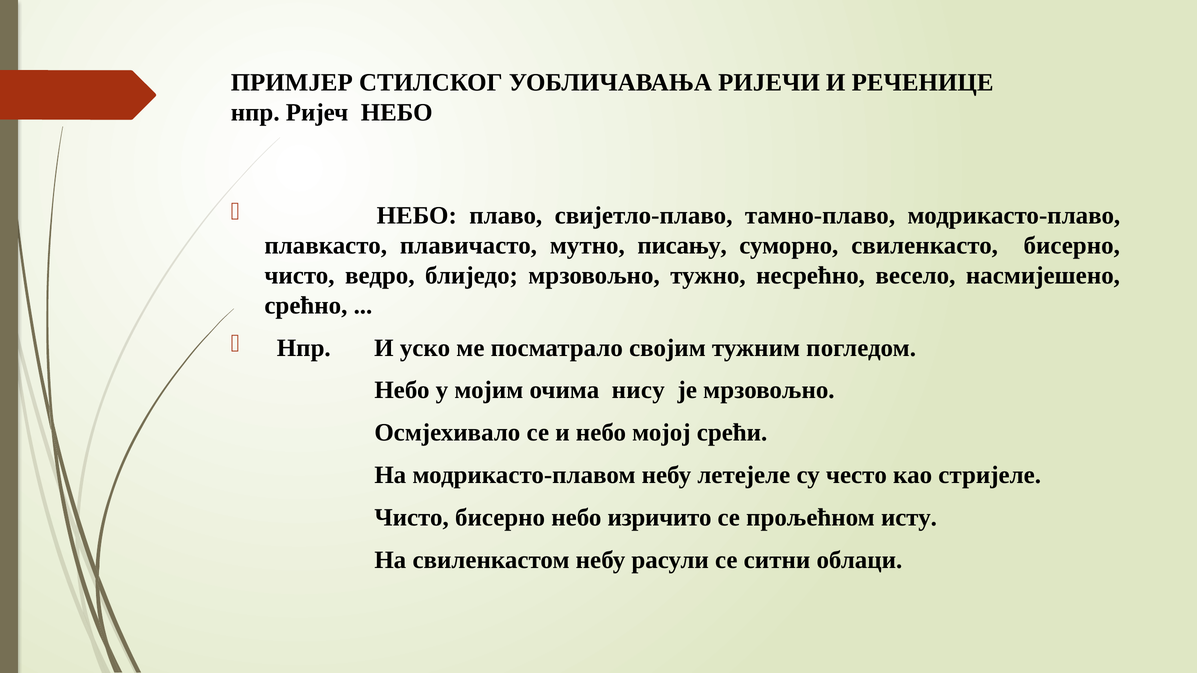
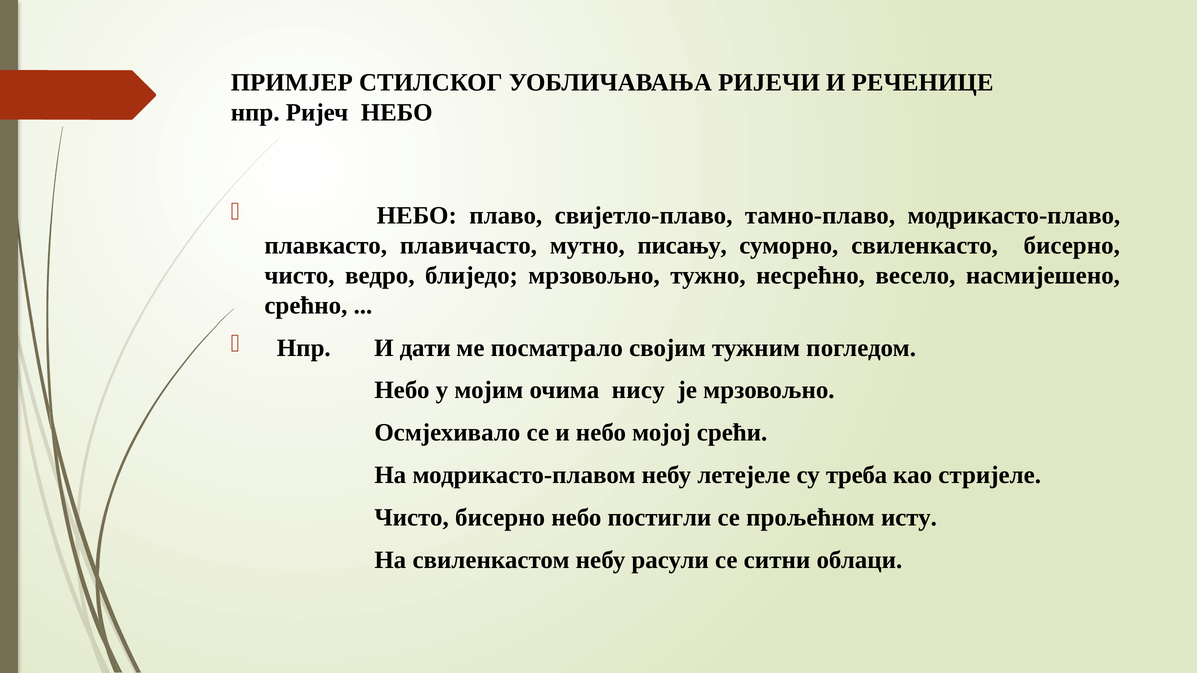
уско: уско -> дати
често: често -> треба
изричито: изричито -> постигли
